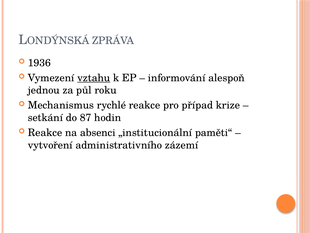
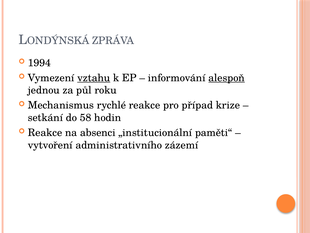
1936: 1936 -> 1994
alespoň underline: none -> present
87: 87 -> 58
